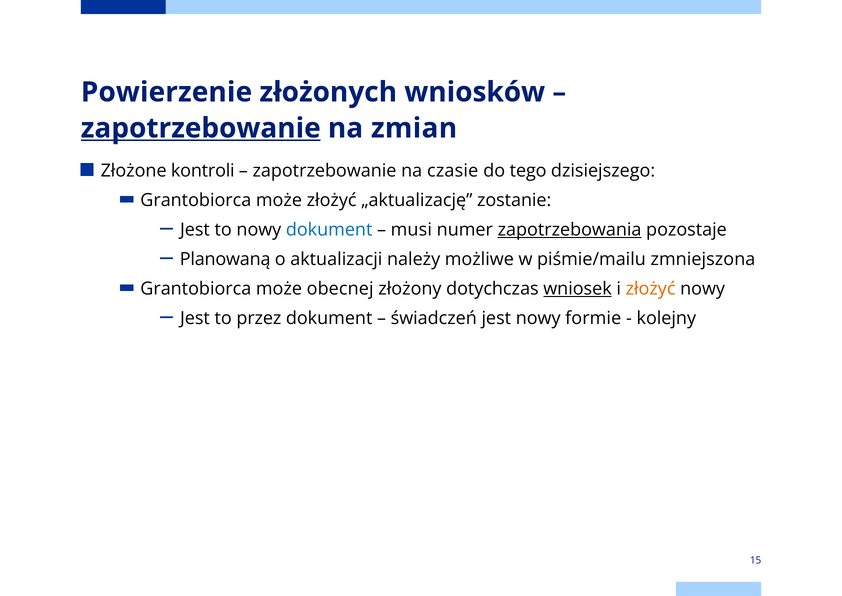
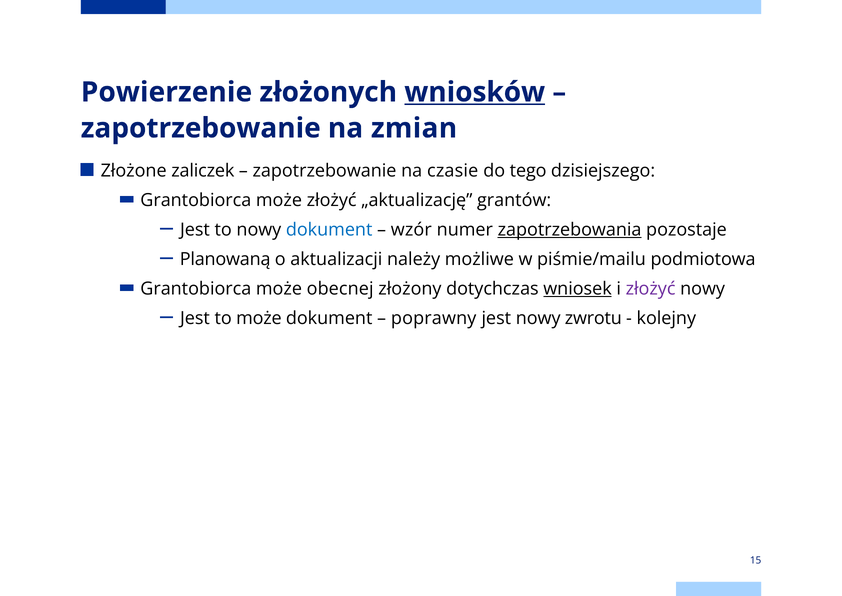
wniosków underline: none -> present
zapotrzebowanie at (201, 128) underline: present -> none
kontroli: kontroli -> zaliczek
zostanie: zostanie -> grantów
musi: musi -> wzór
zmniejszona: zmniejszona -> podmiotowa
złożyć at (651, 288) colour: orange -> purple
to przez: przez -> może
świadczeń: świadczeń -> poprawny
formie: formie -> zwrotu
